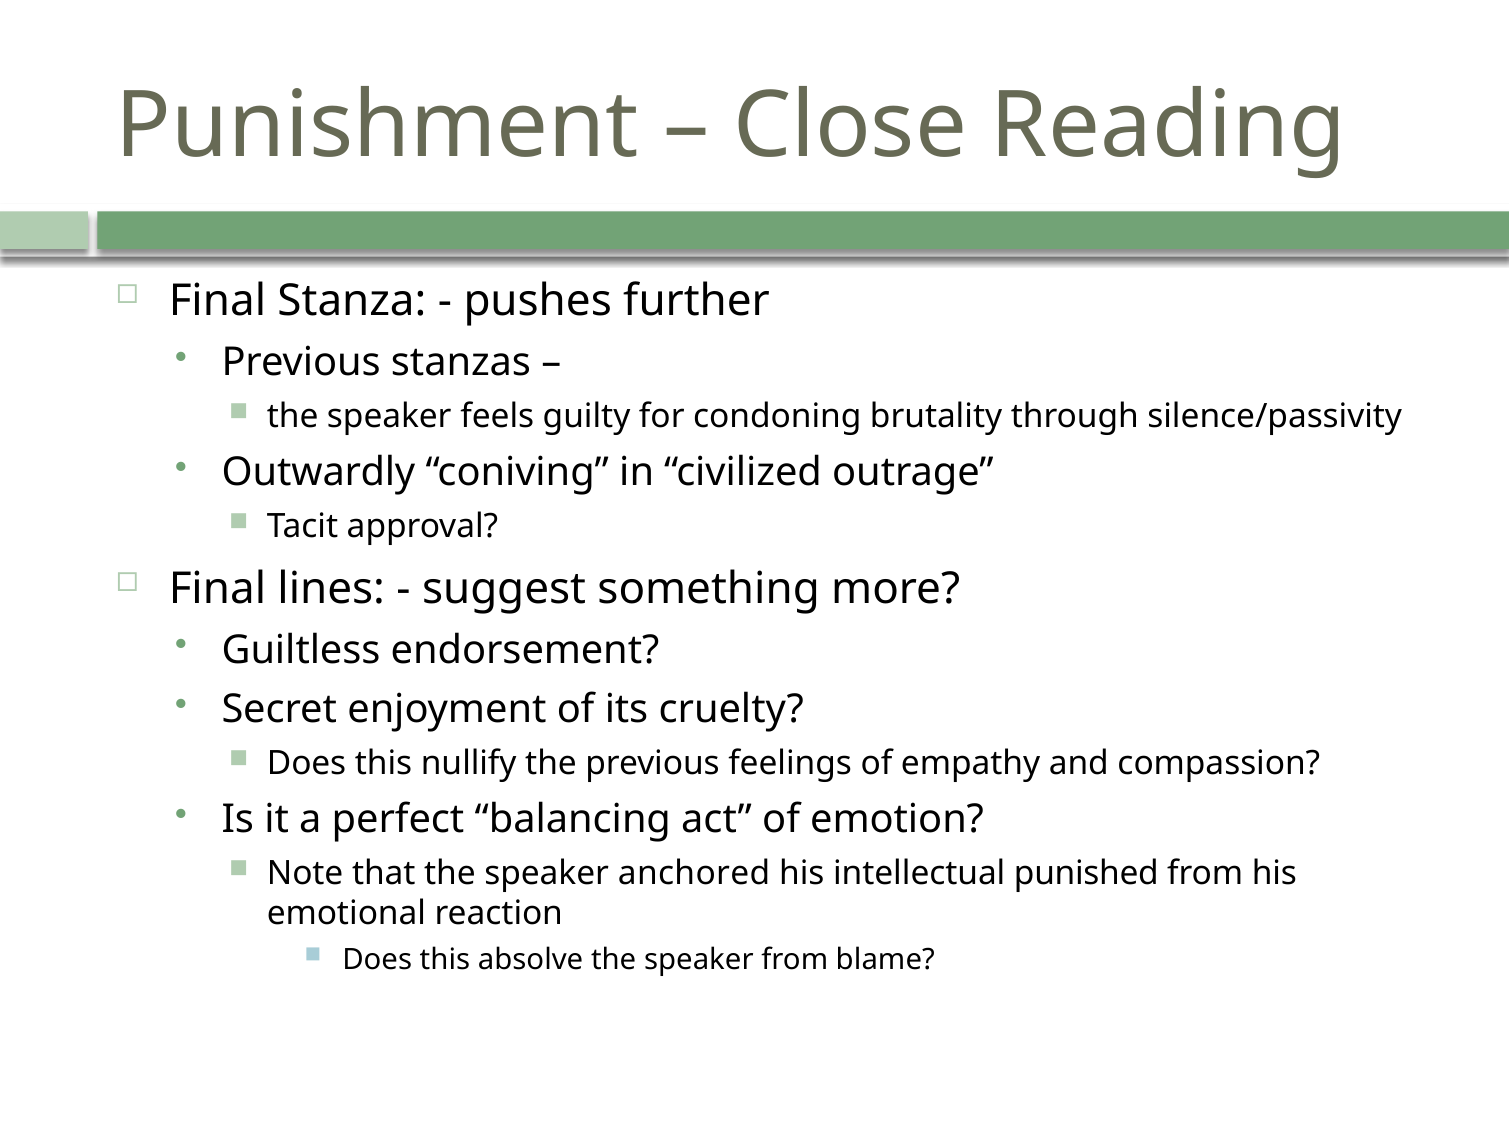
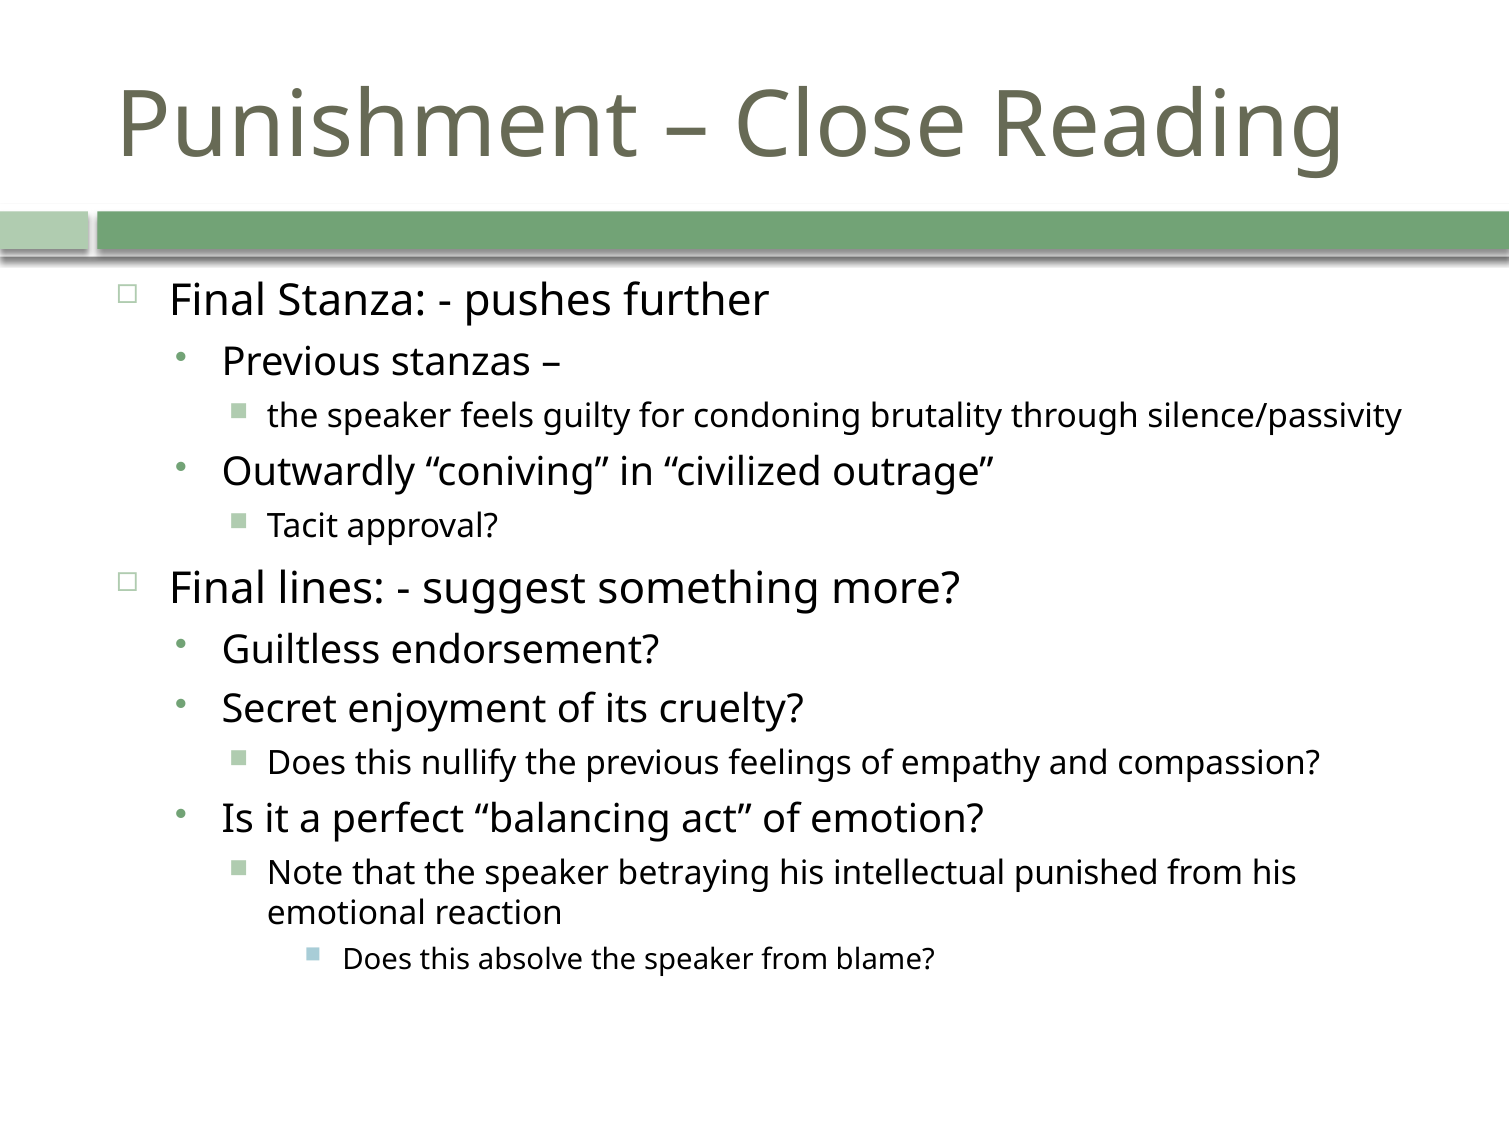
anchored: anchored -> betraying
